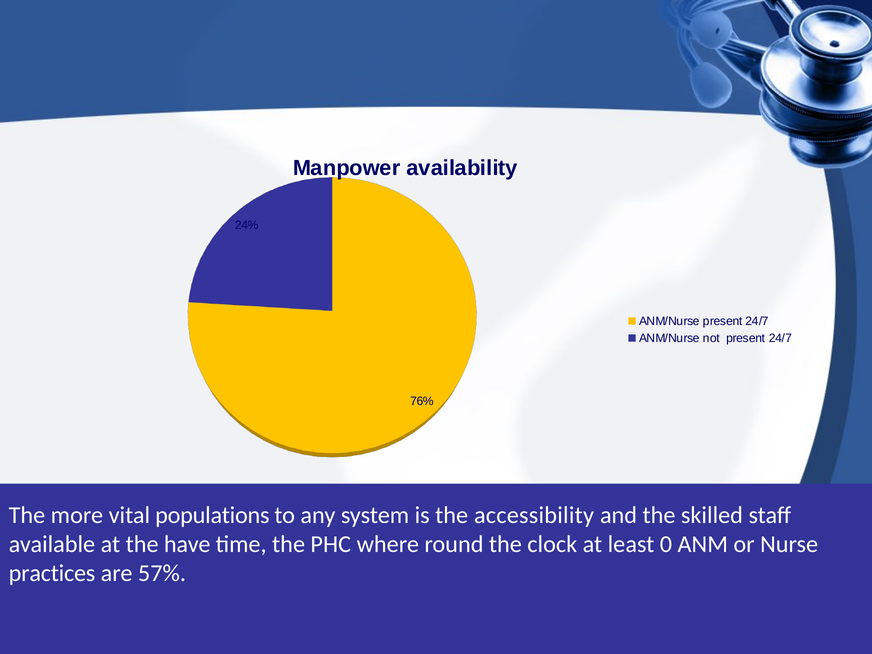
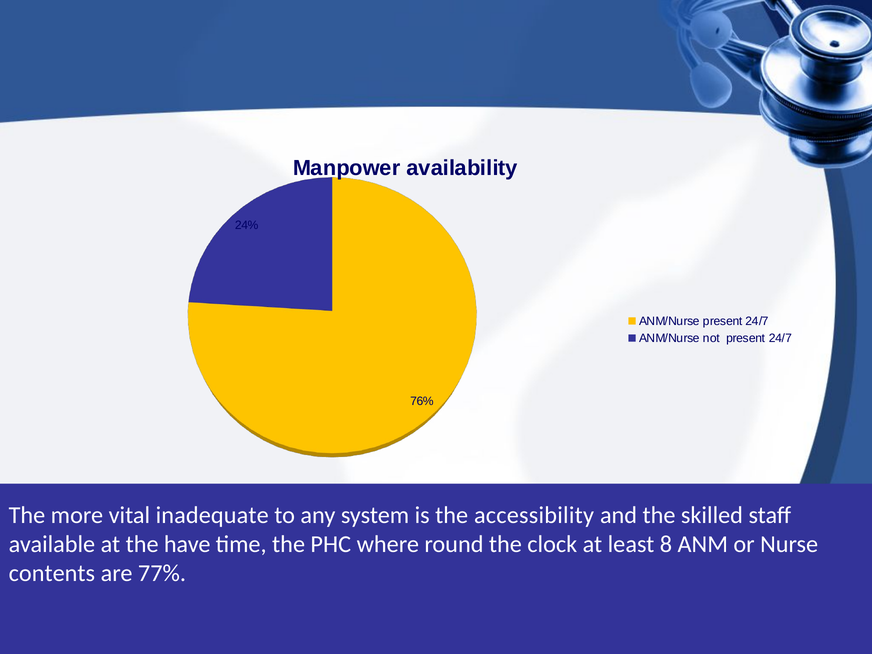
populations: populations -> inadequate
0: 0 -> 8
practices: practices -> contents
57%: 57% -> 77%
